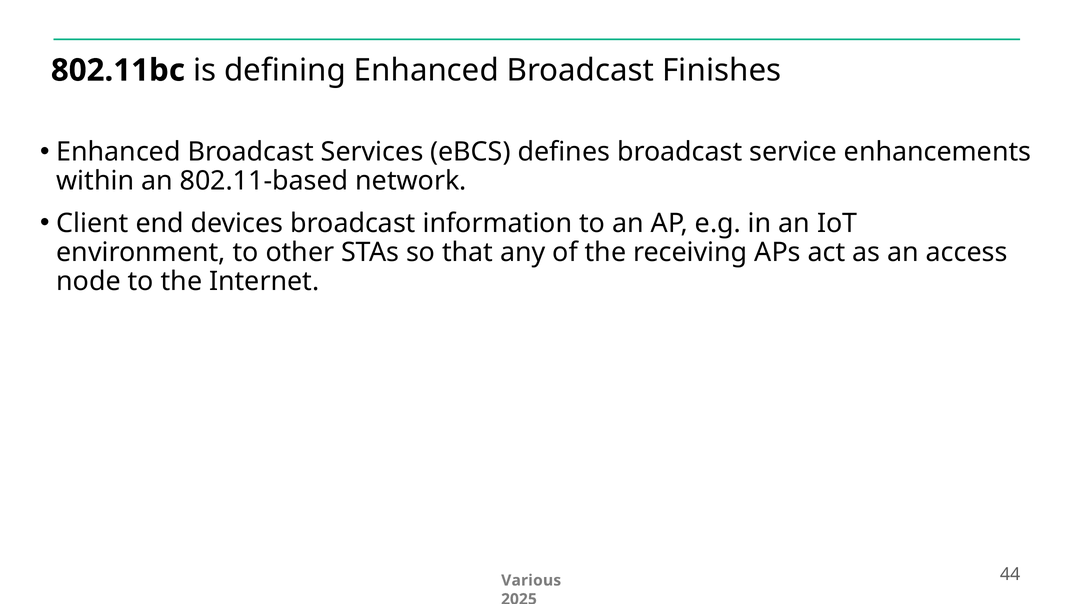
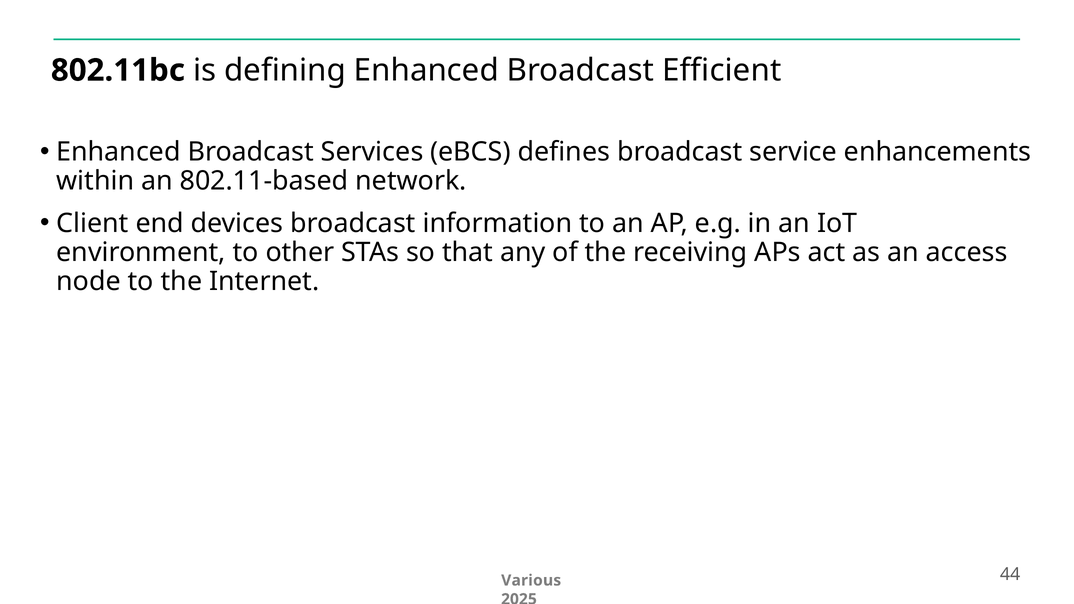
Finishes: Finishes -> Efficient
